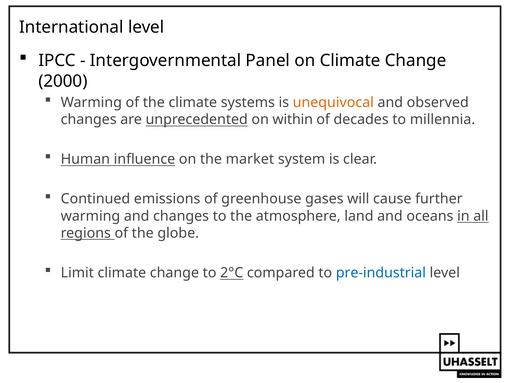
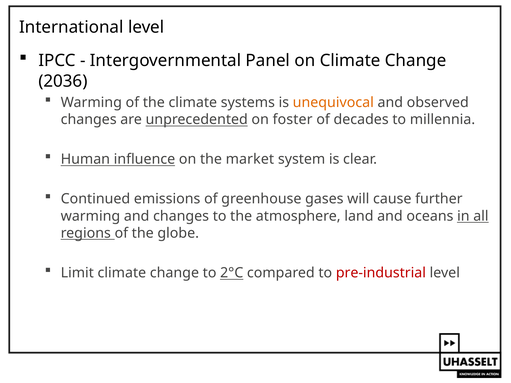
2000: 2000 -> 2036
within: within -> foster
pre-industrial colour: blue -> red
